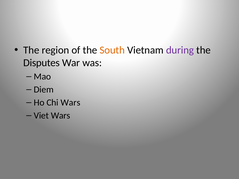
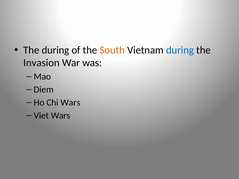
The region: region -> during
during at (180, 50) colour: purple -> blue
Disputes: Disputes -> Invasion
